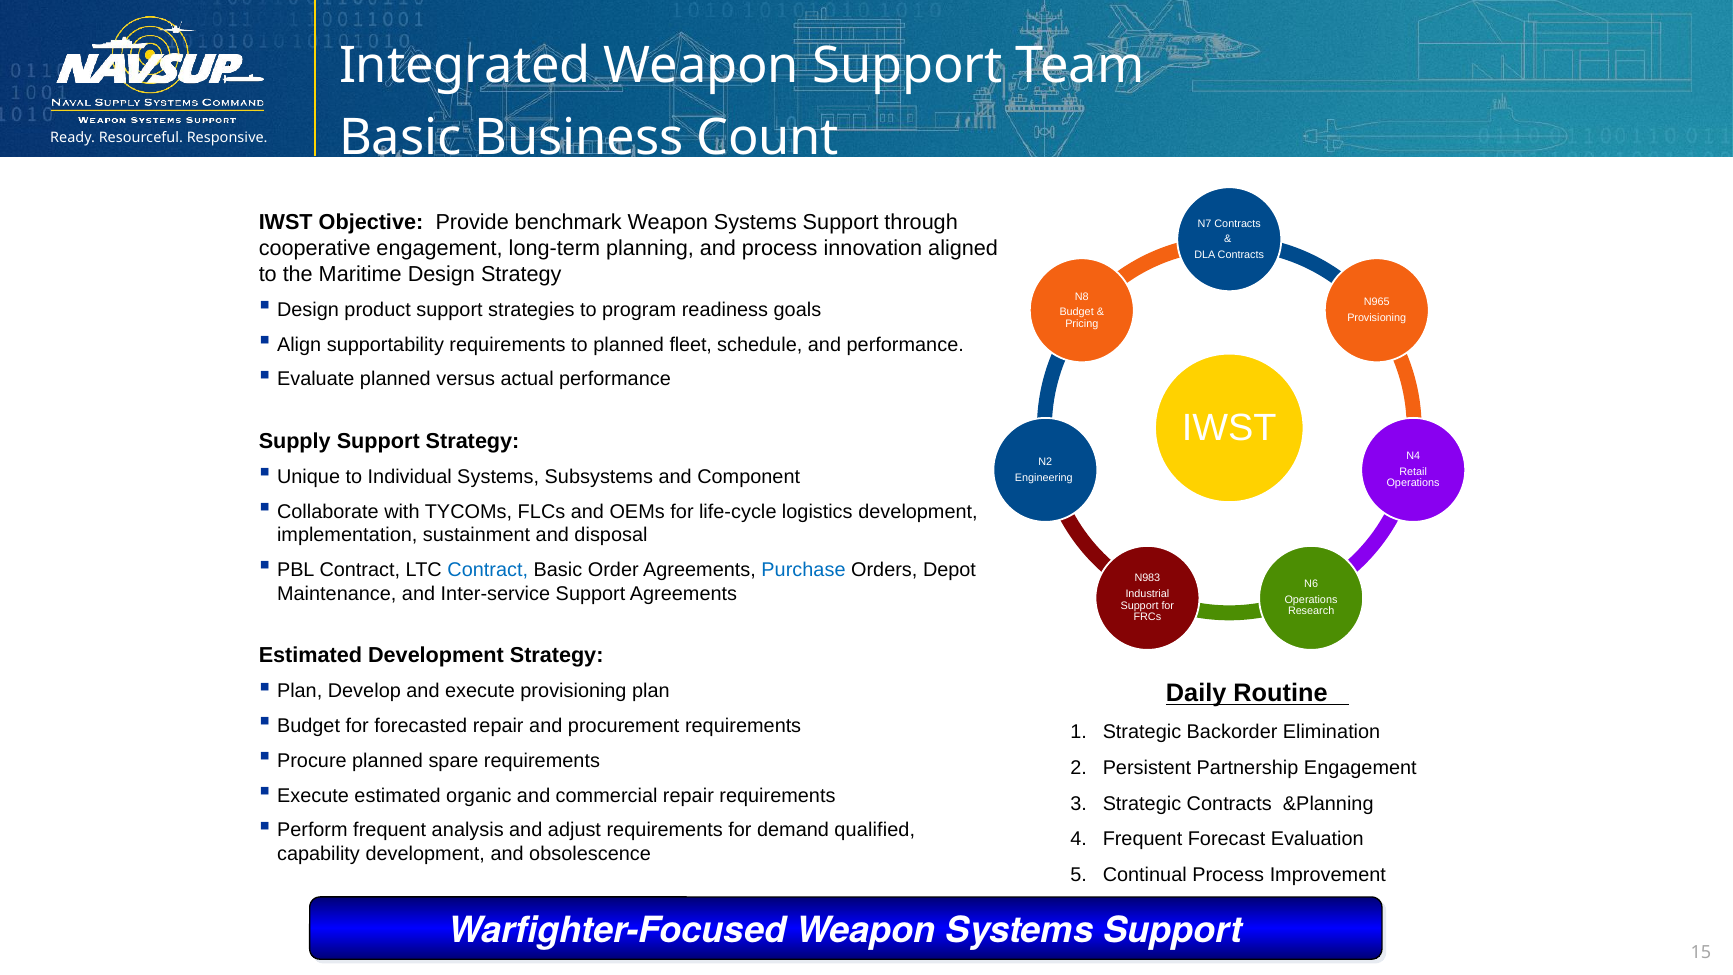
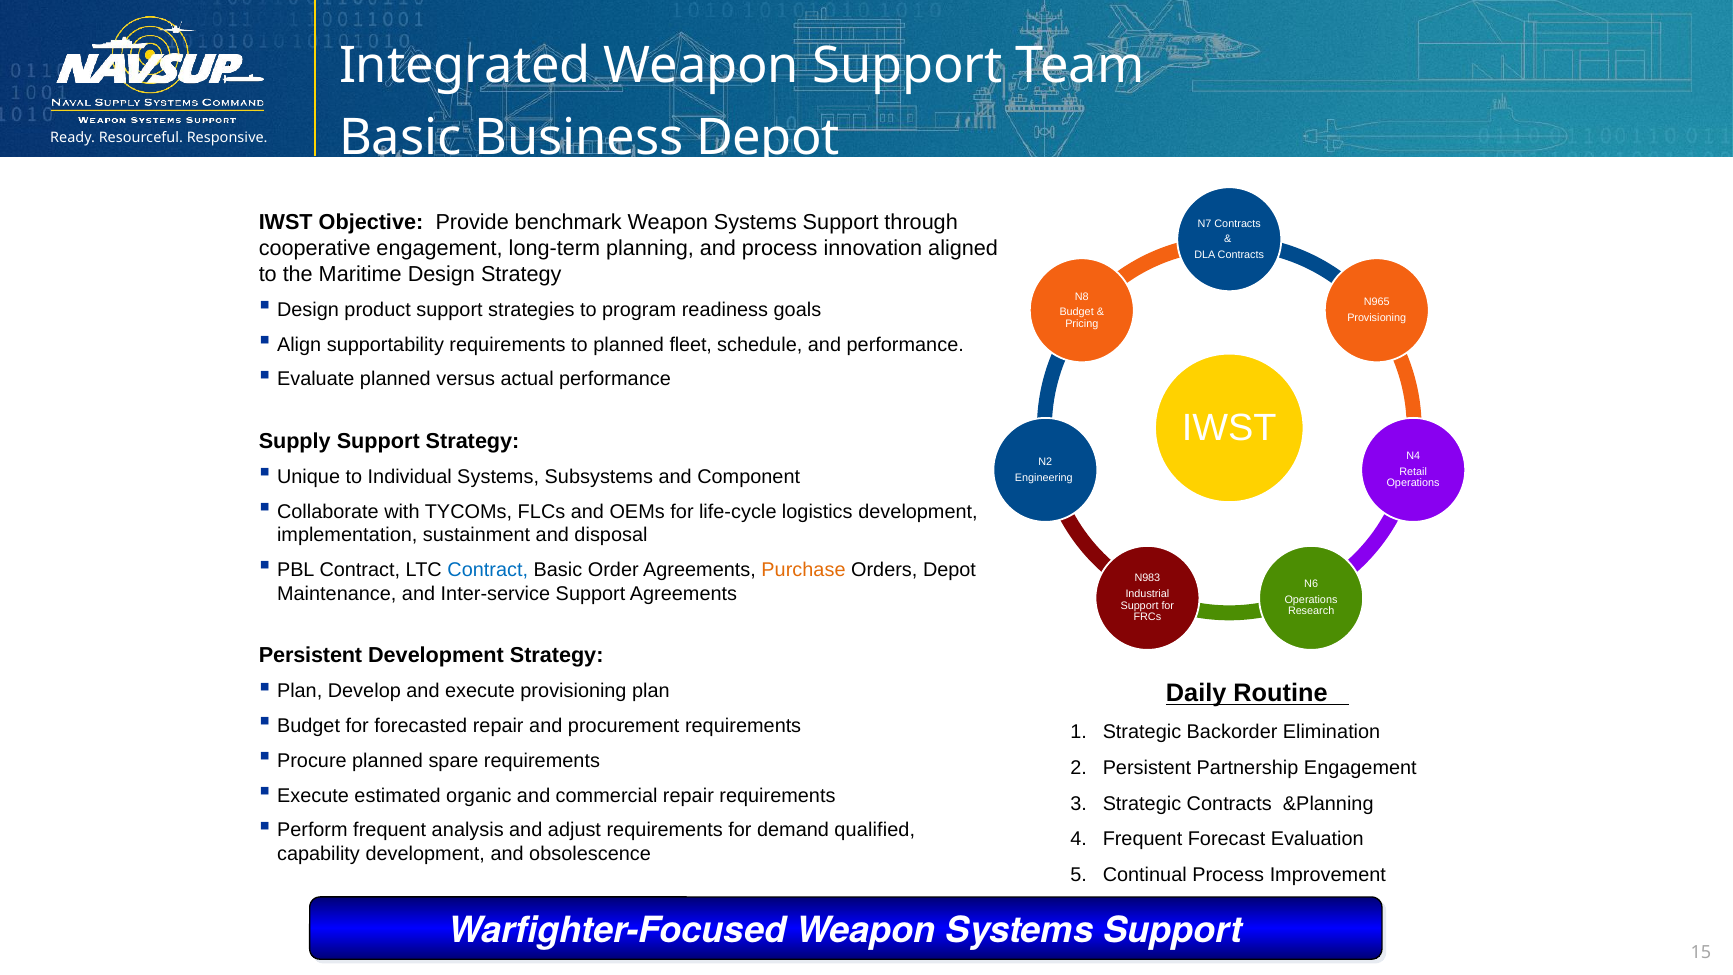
Business Count: Count -> Depot
Purchase colour: blue -> orange
Estimated at (310, 656): Estimated -> Persistent
